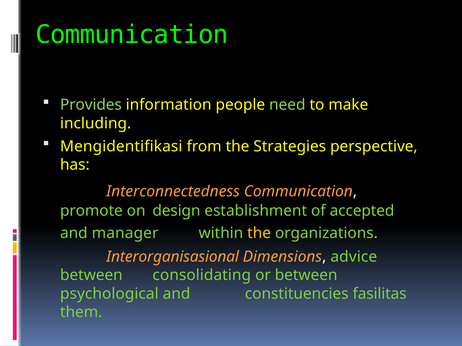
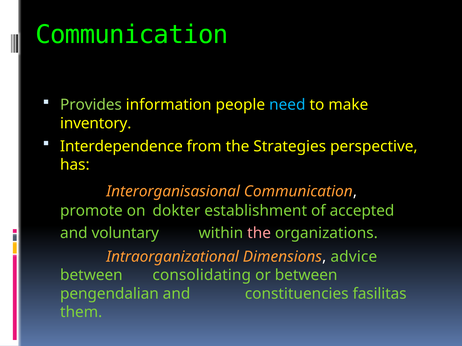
need colour: light green -> light blue
including: including -> inventory
Mengidentifikasi: Mengidentifikasi -> Interdependence
Interconnectedness: Interconnectedness -> Interorganisasional
design: design -> dokter
manager: manager -> voluntary
the at (259, 233) colour: yellow -> pink
Interorganisasional: Interorganisasional -> Intraorganizational
psychological: psychological -> pengendalian
